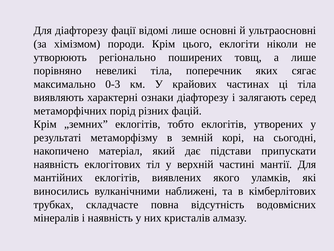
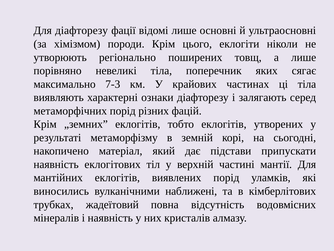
0-3: 0-3 -> 7-3
виявлених якого: якого -> порід
складчасте: складчасте -> жадеїтовий
